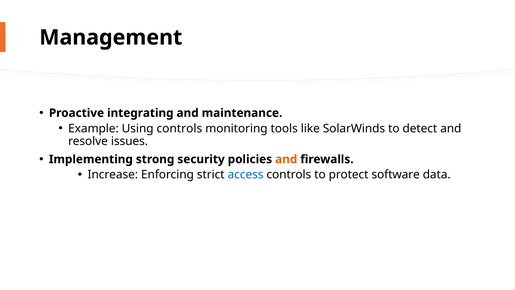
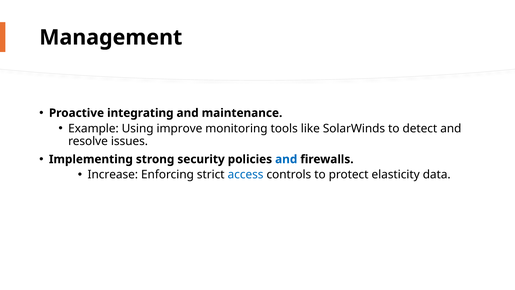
Using controls: controls -> improve
and at (286, 159) colour: orange -> blue
software: software -> elasticity
